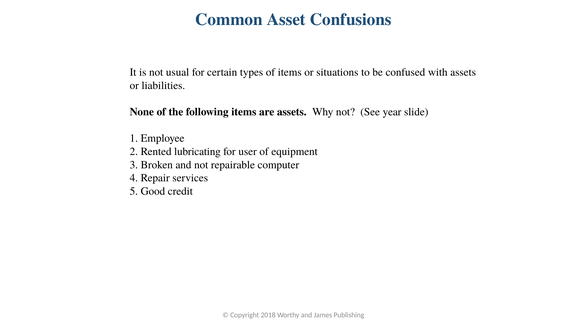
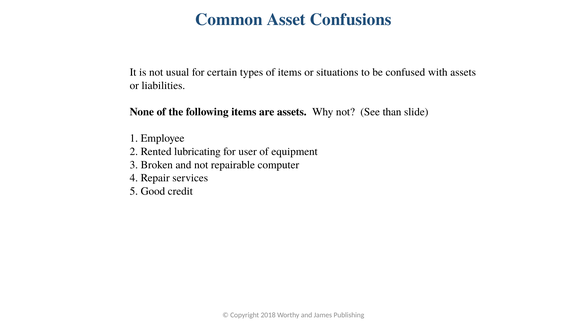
year: year -> than
